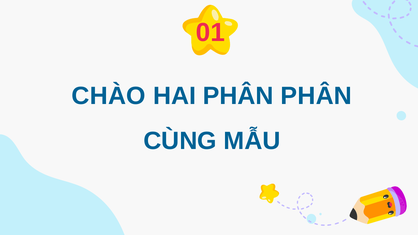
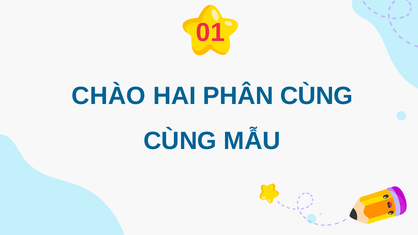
PHÂN PHÂN: PHÂN -> CÙNG
